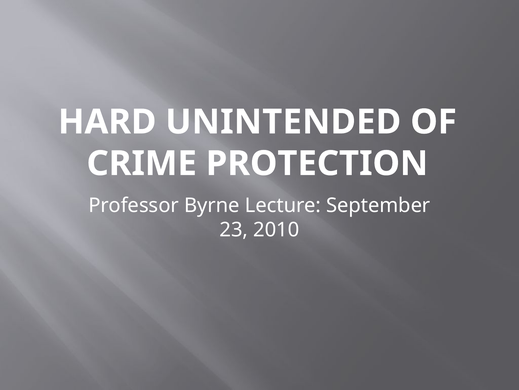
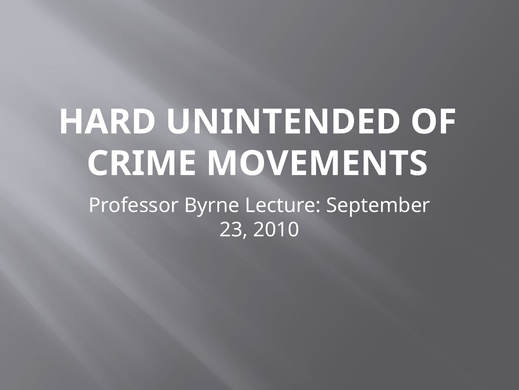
PROTECTION: PROTECTION -> MOVEMENTS
